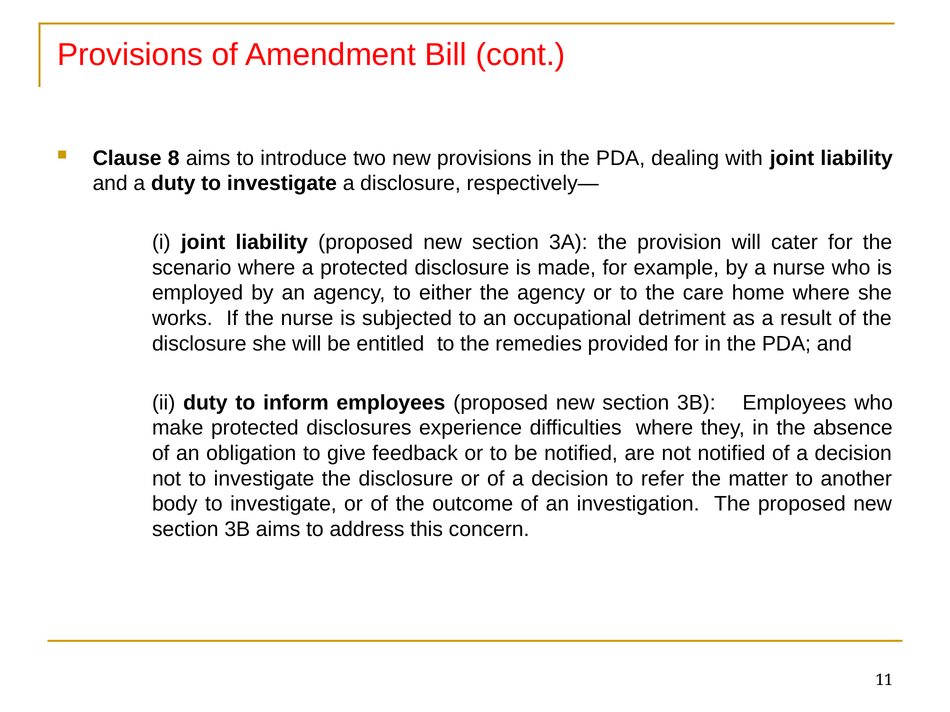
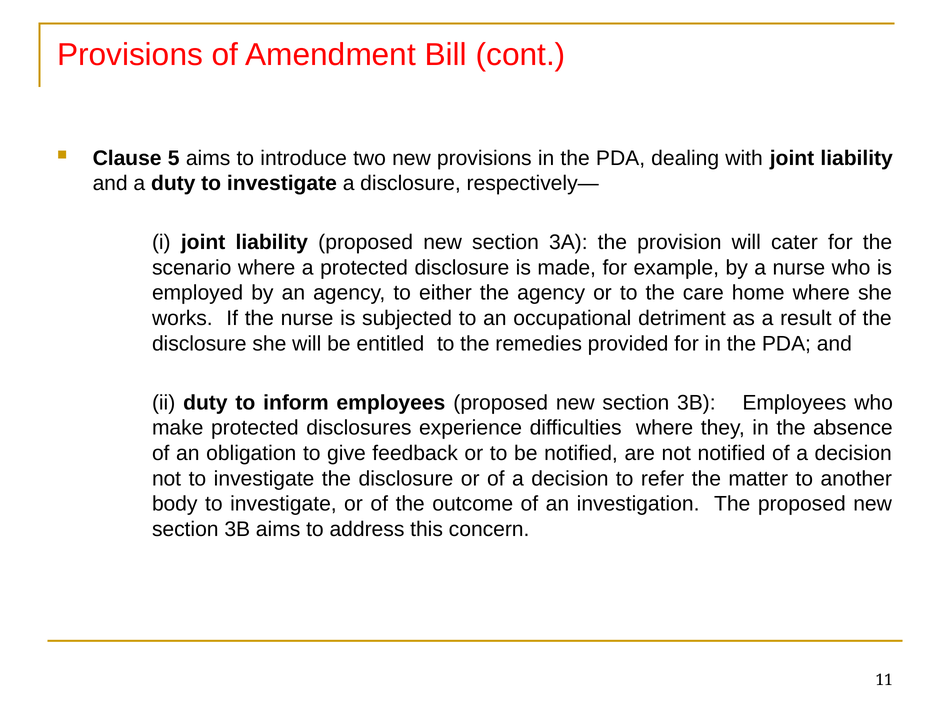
8: 8 -> 5
